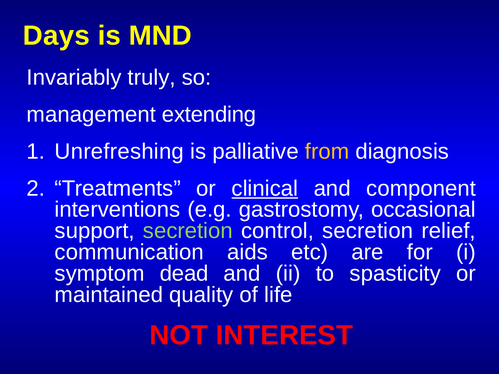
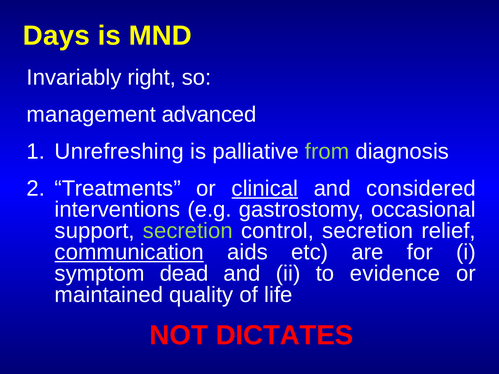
truly: truly -> right
extending: extending -> advanced
from colour: yellow -> light green
component: component -> considered
communication underline: none -> present
spasticity: spasticity -> evidence
INTEREST: INTEREST -> DICTATES
